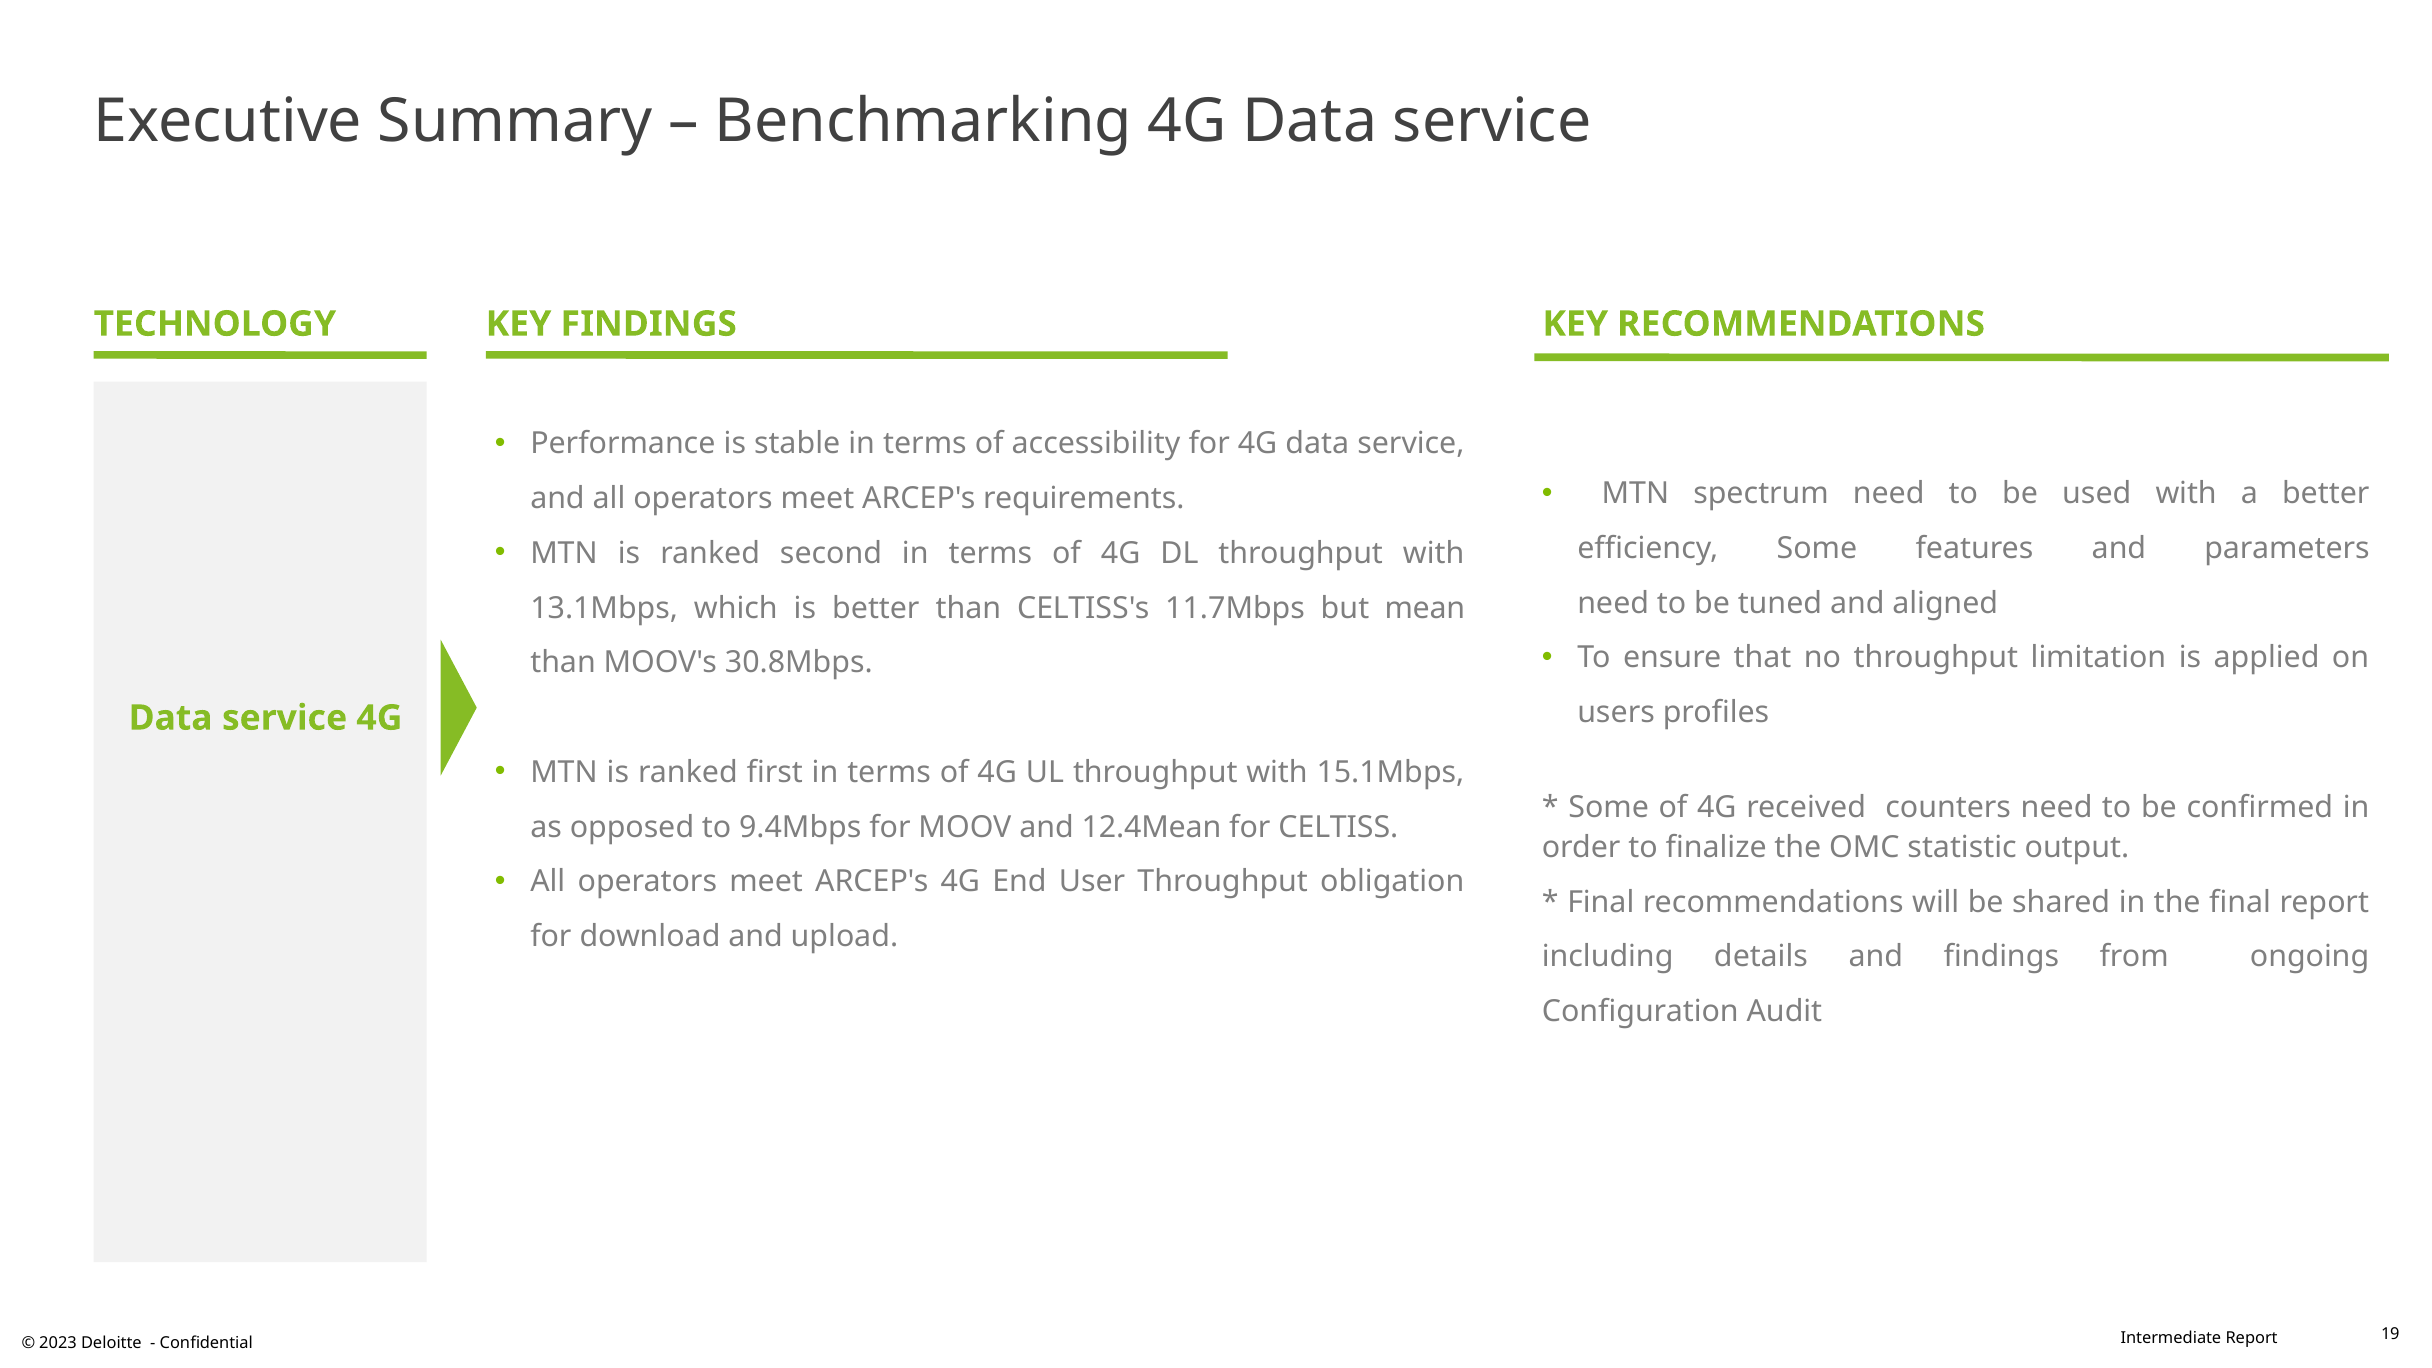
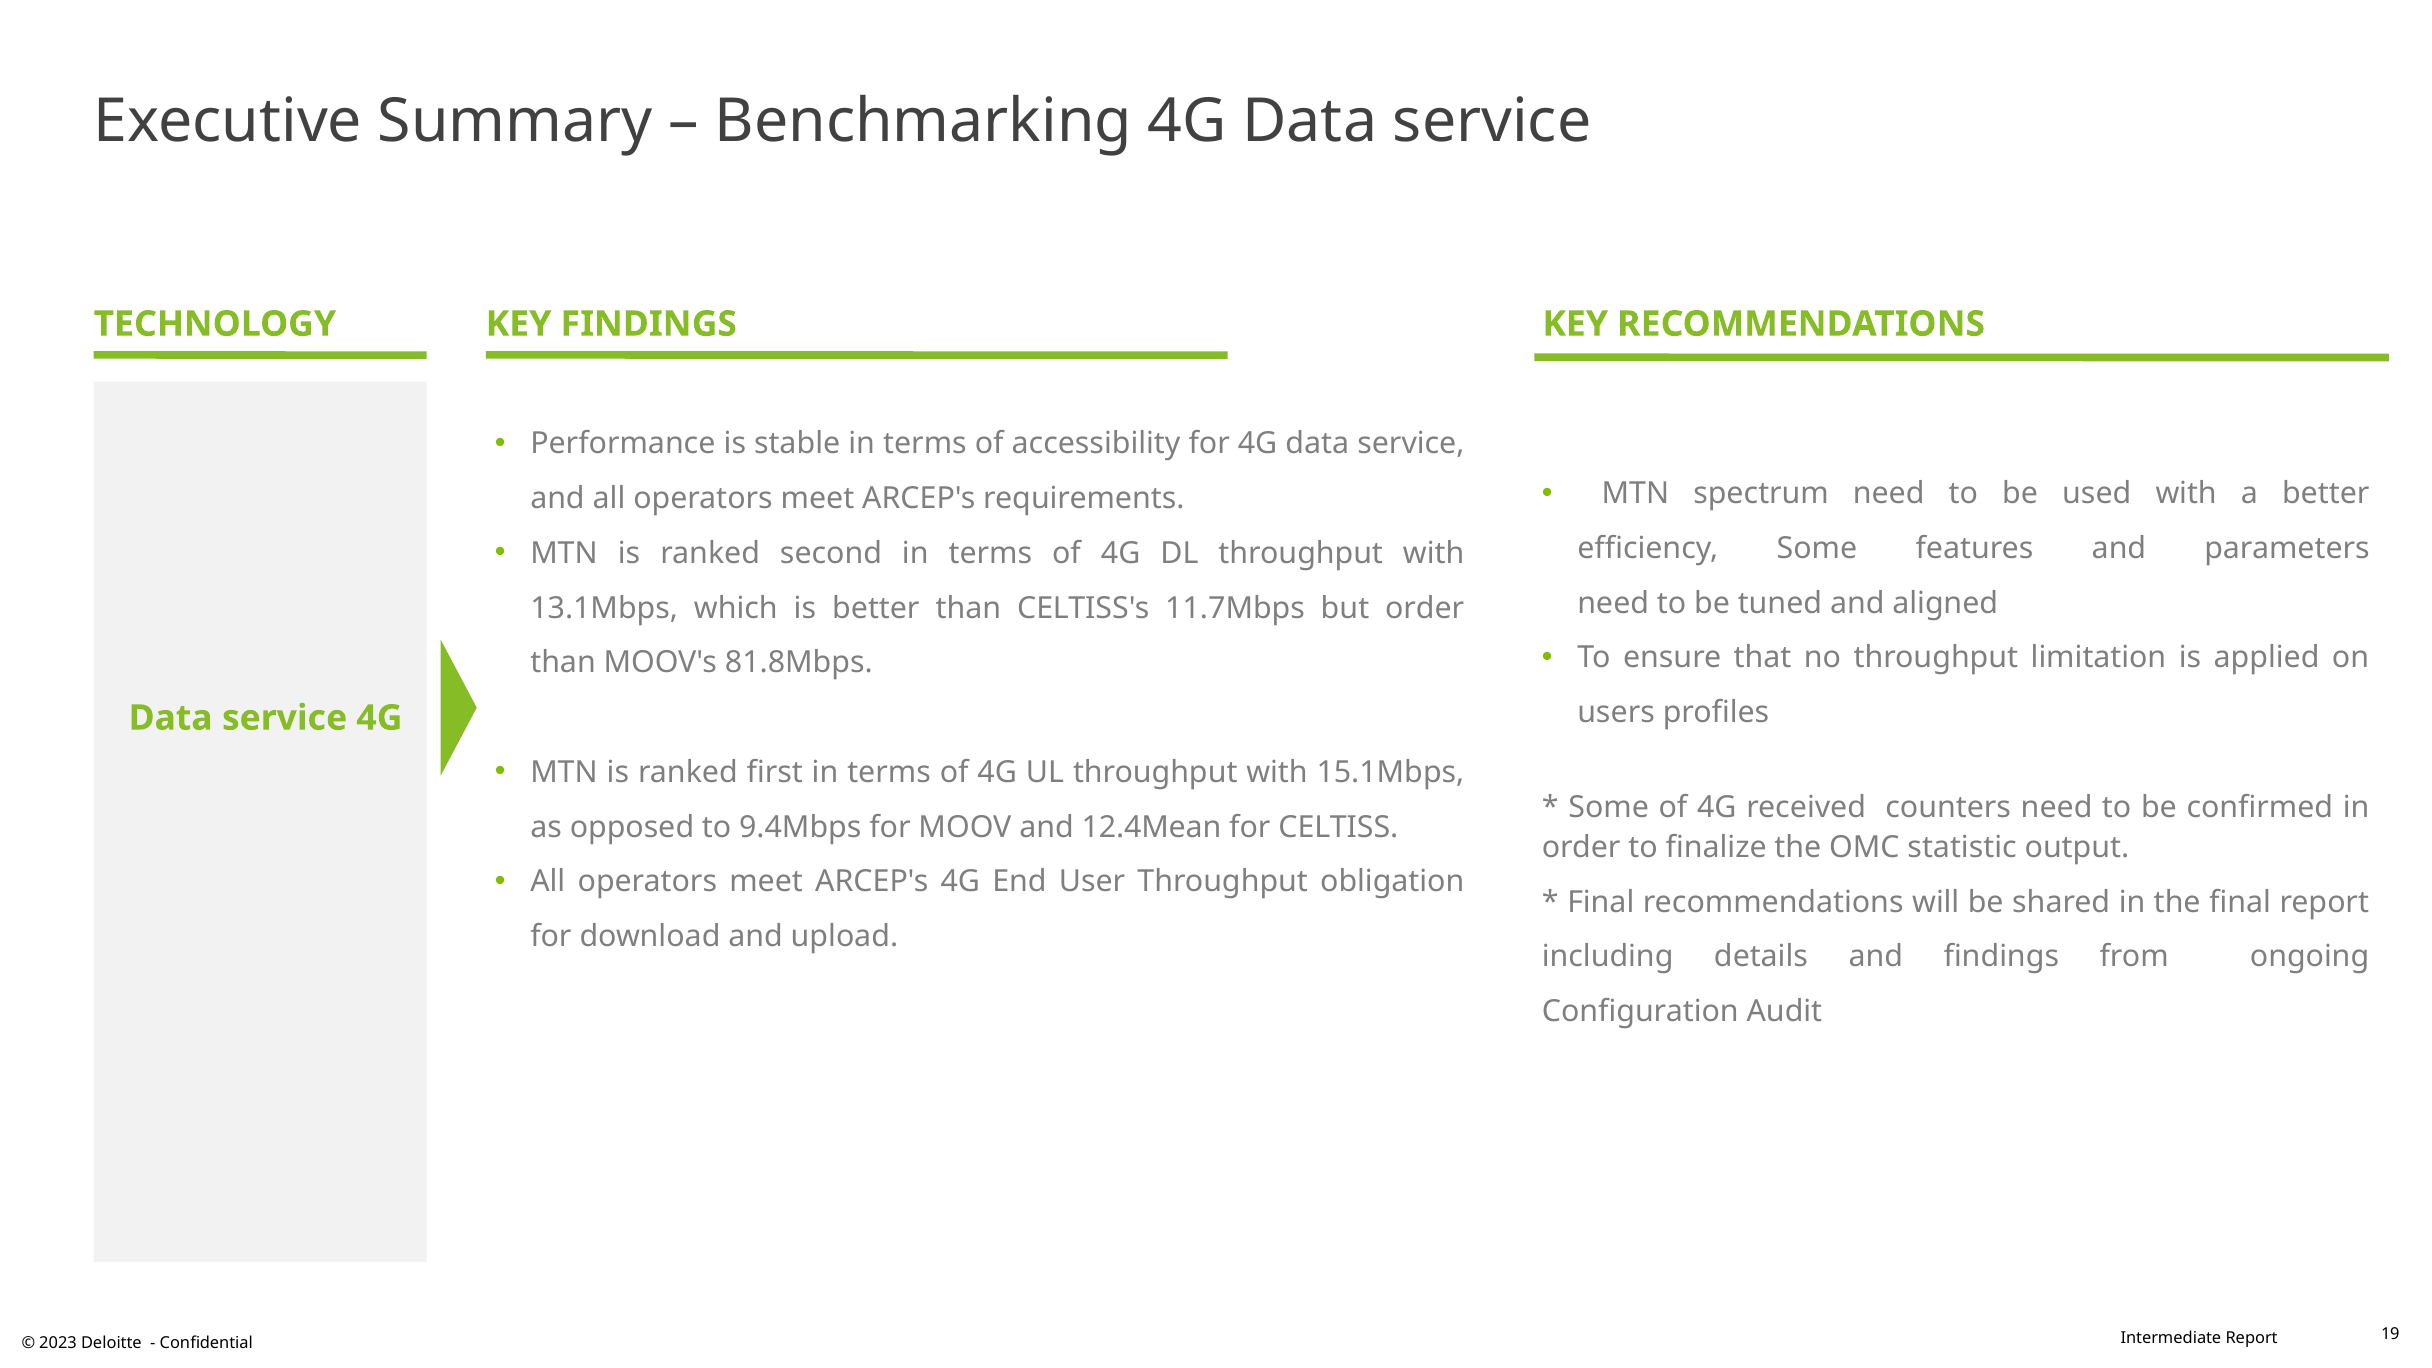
but mean: mean -> order
30.8Mbps: 30.8Mbps -> 81.8Mbps
